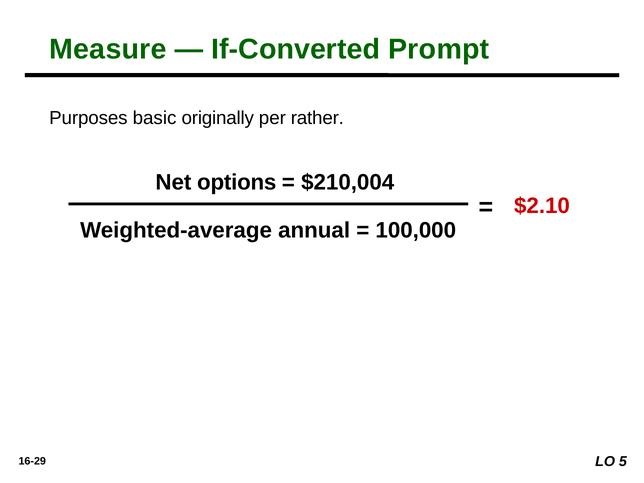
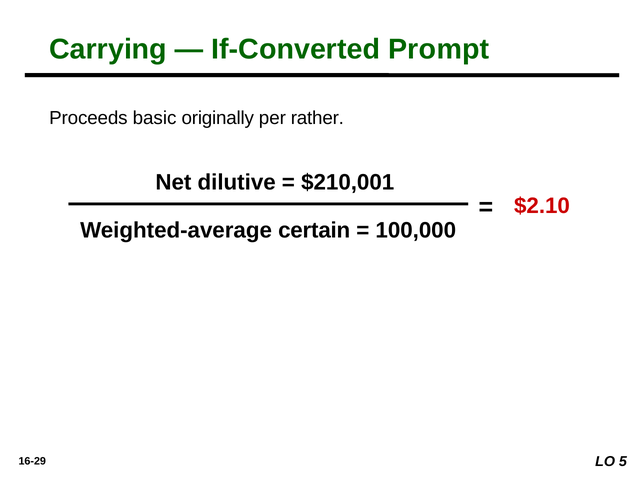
Measure: Measure -> Carrying
Purposes: Purposes -> Proceeds
options: options -> dilutive
$210,004: $210,004 -> $210,001
annual: annual -> certain
